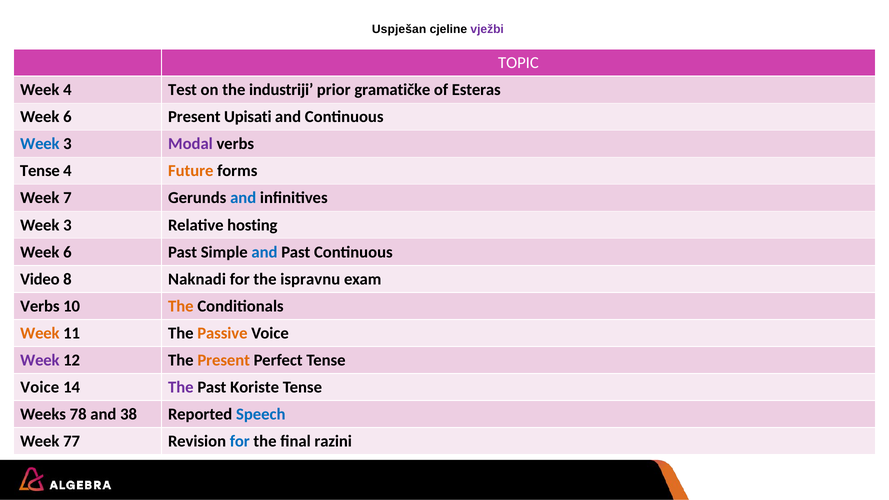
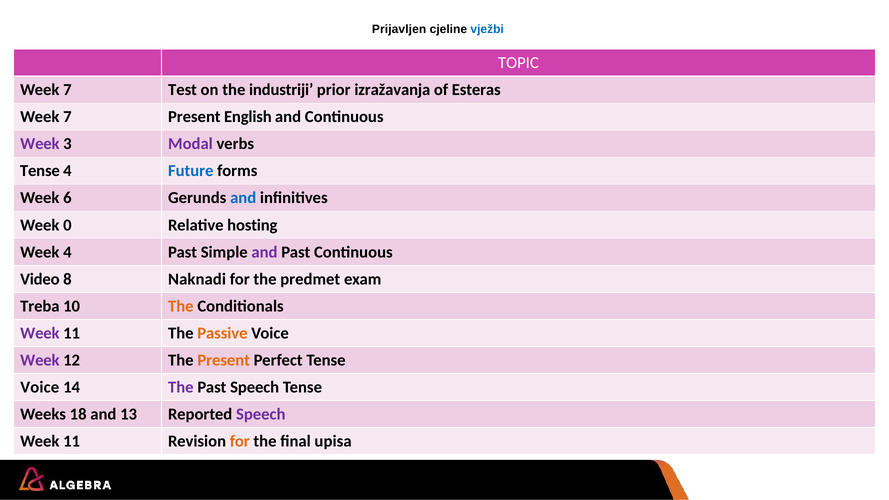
Uspješan: Uspješan -> Prijavljen
vježbi colour: purple -> blue
4 at (67, 90): 4 -> 7
gramatičke: gramatičke -> izražavanja
6 at (67, 117): 6 -> 7
Upisati: Upisati -> English
Week at (40, 144) colour: blue -> purple
Future colour: orange -> blue
7: 7 -> 6
3 at (67, 225): 3 -> 0
6 at (67, 252): 6 -> 4
and at (264, 252) colour: blue -> purple
ispravnu: ispravnu -> predmet
Verbs at (40, 306): Verbs -> Treba
Week at (40, 333) colour: orange -> purple
Past Koriste: Koriste -> Speech
78: 78 -> 18
38: 38 -> 13
Speech at (261, 414) colour: blue -> purple
77 at (72, 441): 77 -> 11
for at (240, 441) colour: blue -> orange
razini: razini -> upisa
